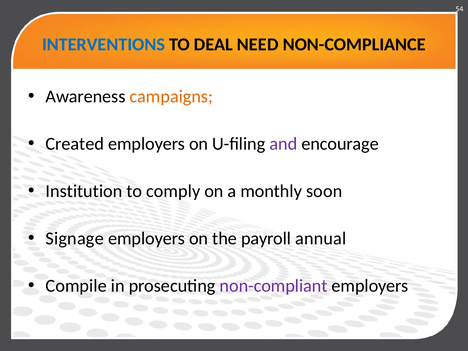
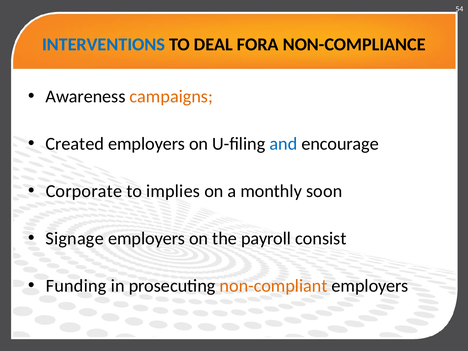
NEED: NEED -> FORA
and colour: purple -> blue
Institution: Institution -> Corporate
comply: comply -> implies
annual: annual -> consist
Compile: Compile -> Funding
non-compliant colour: purple -> orange
